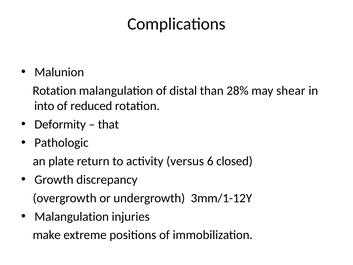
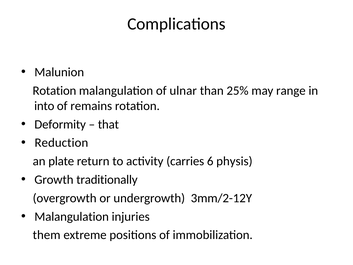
distal: distal -> ulnar
28%: 28% -> 25%
shear: shear -> range
reduced: reduced -> remains
Pathologic: Pathologic -> Reduction
versus: versus -> carries
closed: closed -> physis
discrepancy: discrepancy -> traditionally
3mm/1-12Y: 3mm/1-12Y -> 3mm/2-12Y
make: make -> them
